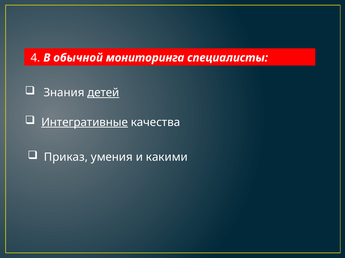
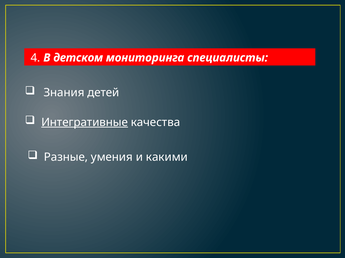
обычной: обычной -> детском
детей underline: present -> none
Приказ: Приказ -> Разные
